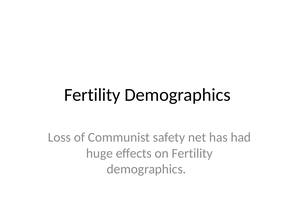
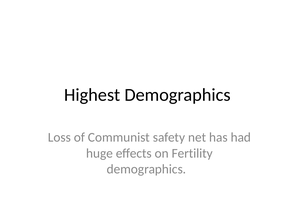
Fertility at (92, 95): Fertility -> Highest
